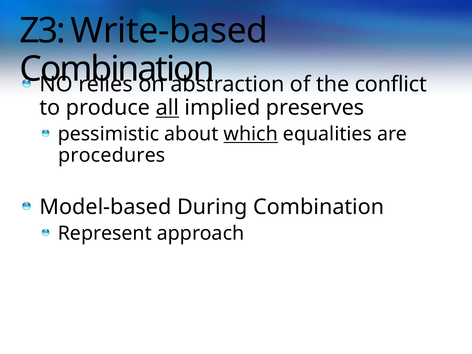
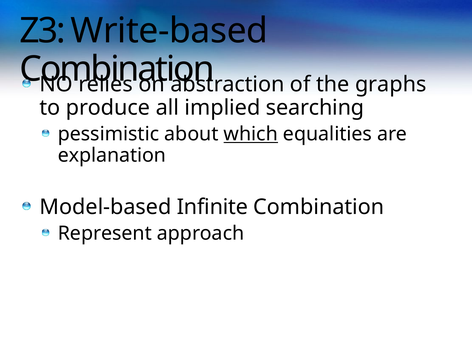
conflict: conflict -> graphs
all underline: present -> none
preserves: preserves -> searching
procedures: procedures -> explanation
During: During -> Infinite
